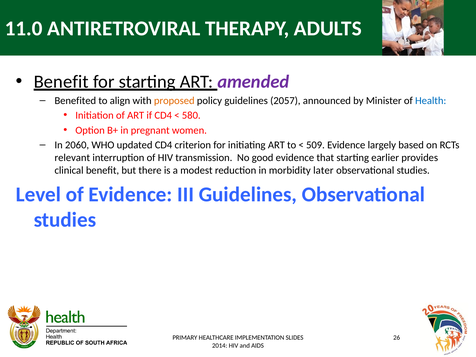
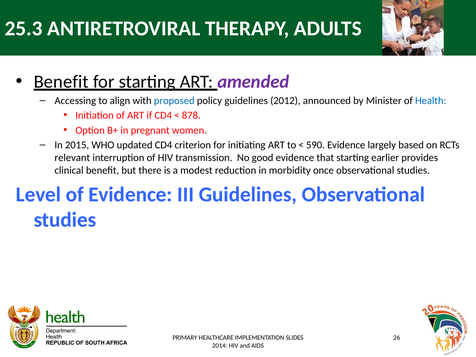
11.0: 11.0 -> 25.3
Benefited: Benefited -> Accessing
proposed colour: orange -> blue
2057: 2057 -> 2012
580: 580 -> 878
2060: 2060 -> 2015
509: 509 -> 590
later: later -> once
